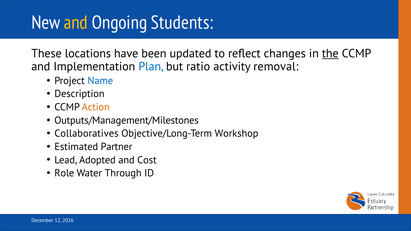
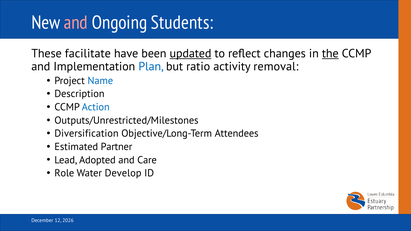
and at (76, 23) colour: yellow -> pink
locations: locations -> facilitate
updated underline: none -> present
Action colour: orange -> blue
Outputs/Management/Milestones: Outputs/Management/Milestones -> Outputs/Unrestricted/Milestones
Collaboratives: Collaboratives -> Diversification
Workshop: Workshop -> Attendees
Cost: Cost -> Care
Through: Through -> Develop
